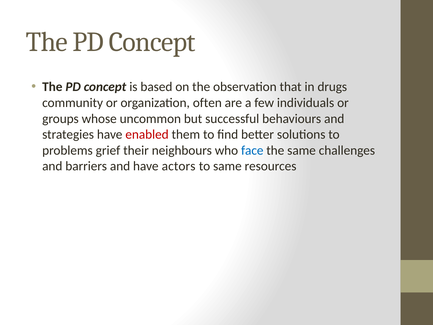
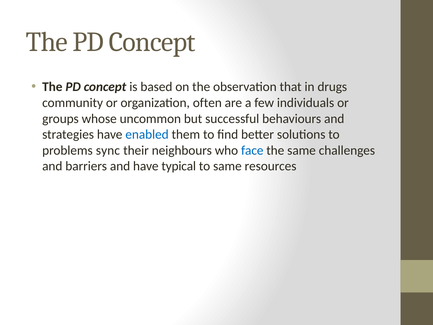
enabled colour: red -> blue
grief: grief -> sync
actors: actors -> typical
